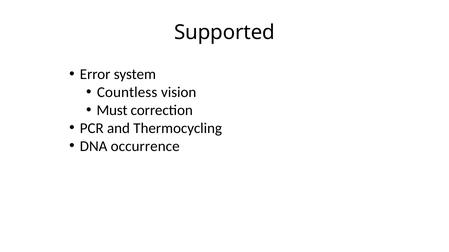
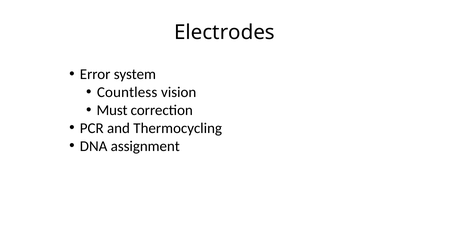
Supported: Supported -> Electrodes
occurrence: occurrence -> assignment
